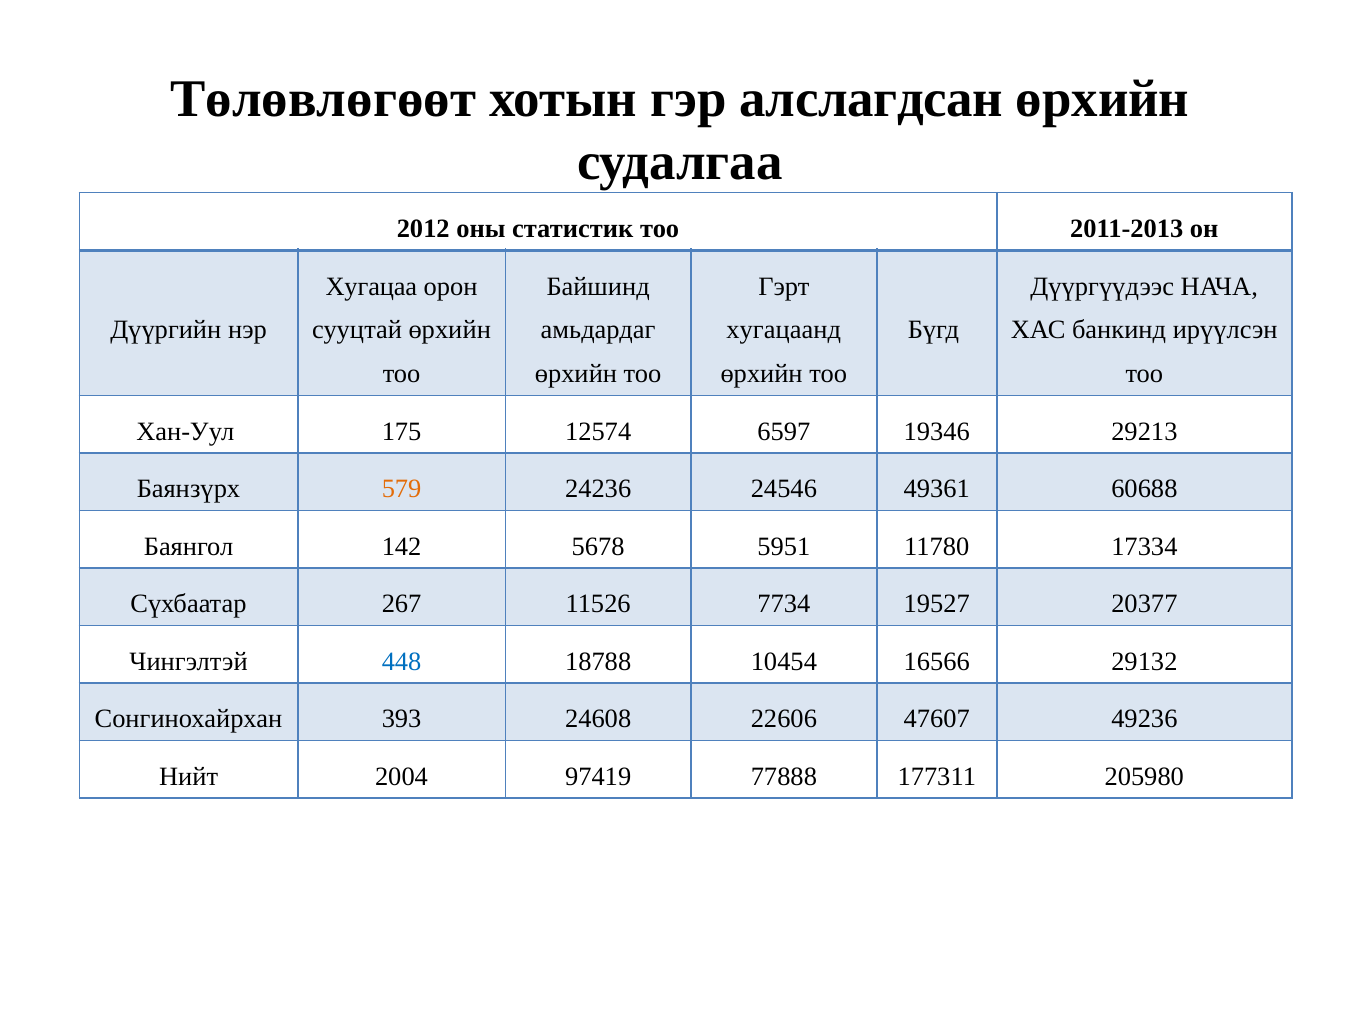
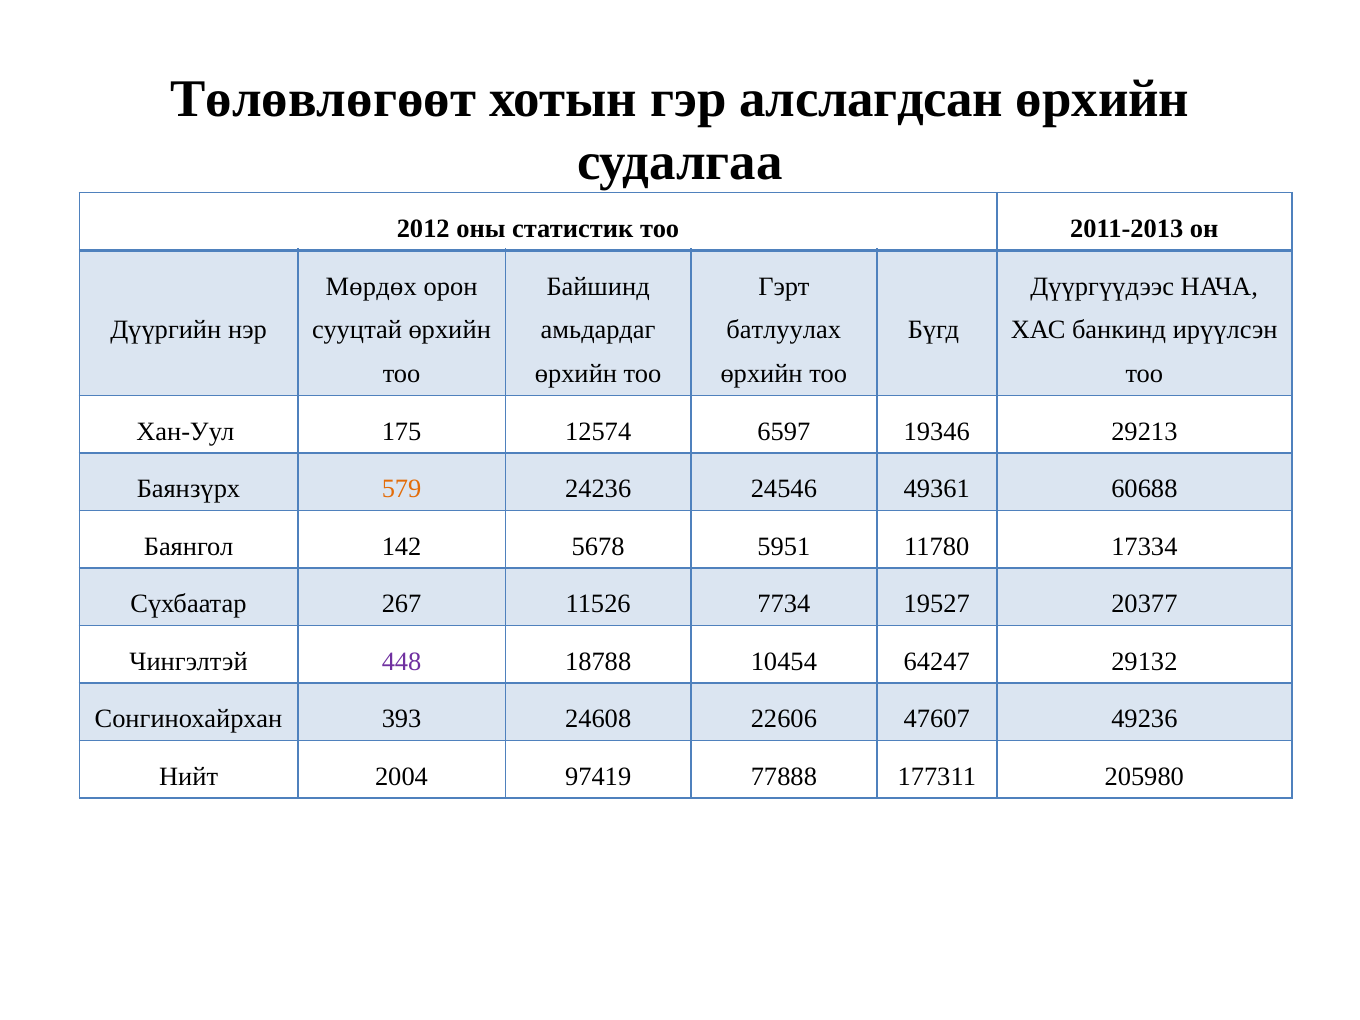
Хугацаа: Хугацаа -> Мөрдөх
хугацаанд: хугацаанд -> батлуулах
448 colour: blue -> purple
16566: 16566 -> 64247
